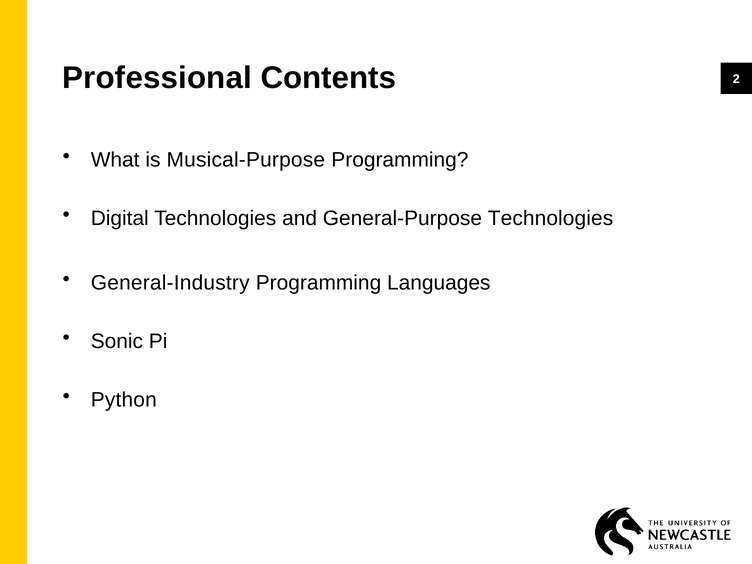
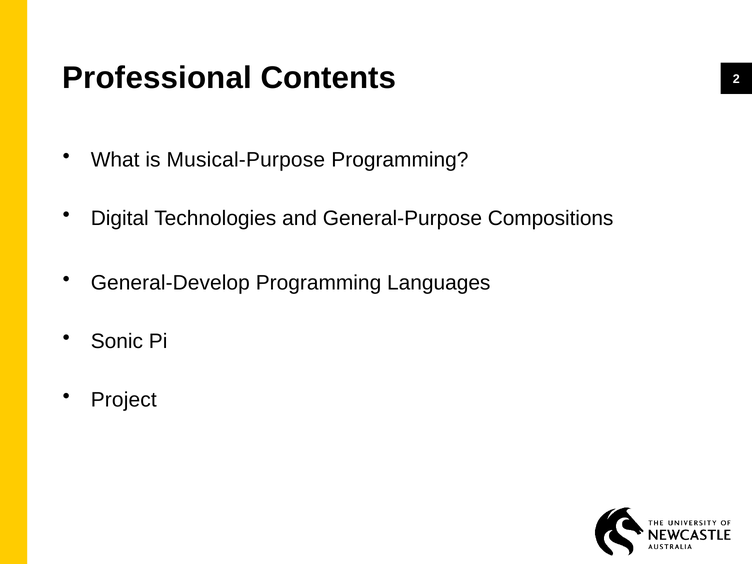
General-Purpose Technologies: Technologies -> Compositions
General-Industry: General-Industry -> General-Develop
Python: Python -> Project
